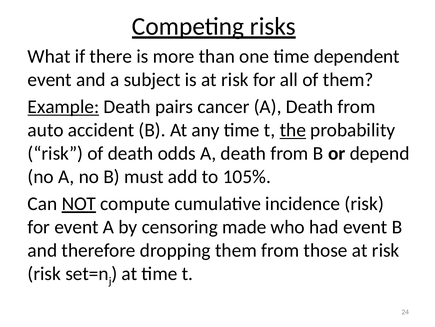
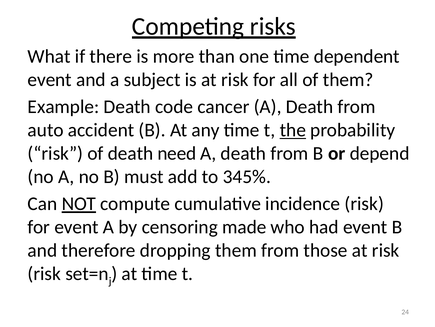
Example underline: present -> none
pairs: pairs -> code
odds: odds -> need
105%: 105% -> 345%
